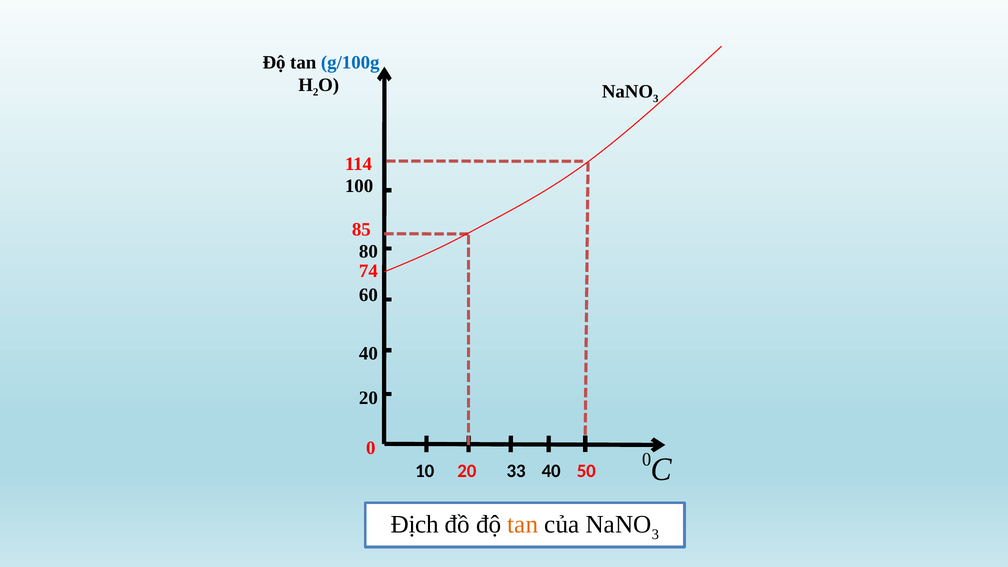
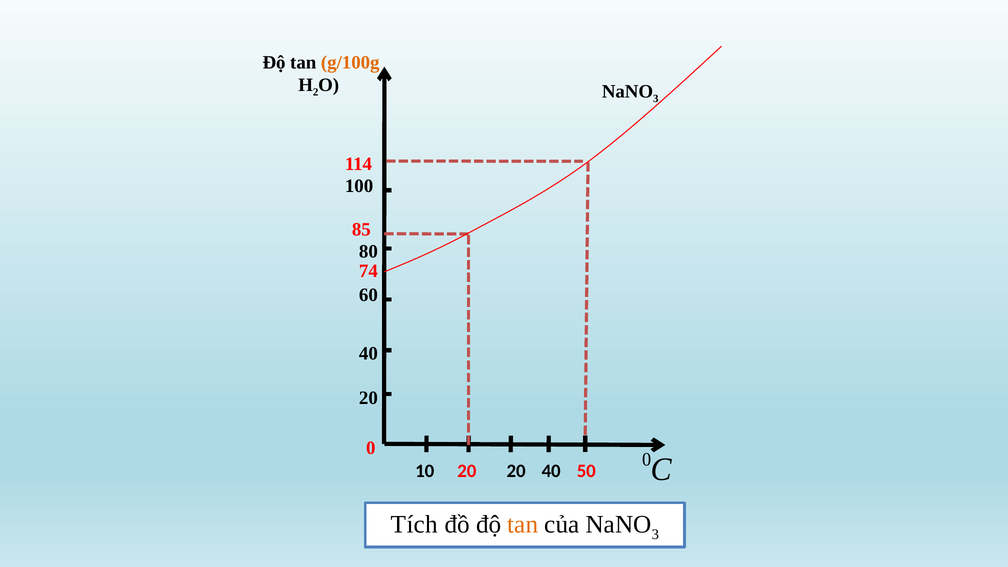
g/100g colour: blue -> orange
20 33: 33 -> 20
Địch: Địch -> Tích
